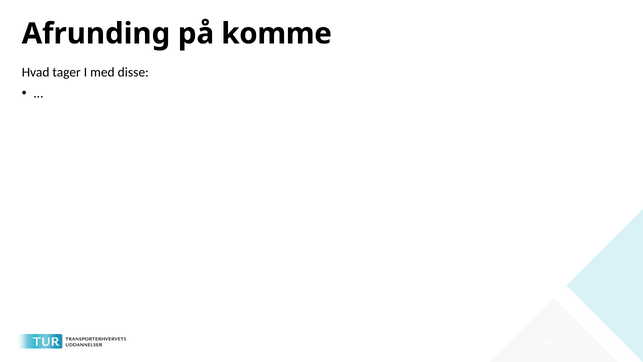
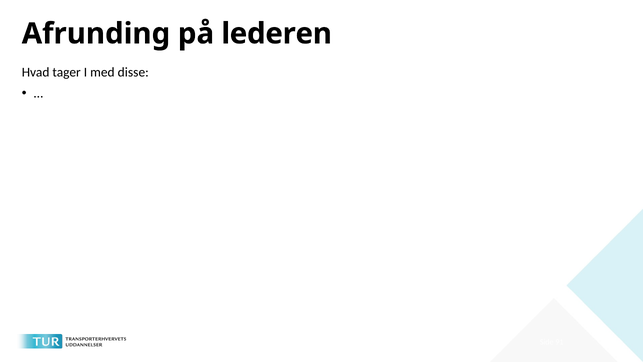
komme: komme -> lederen
